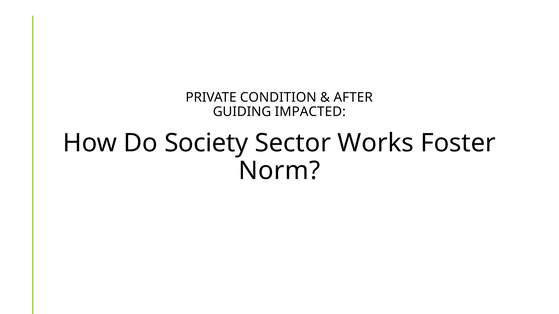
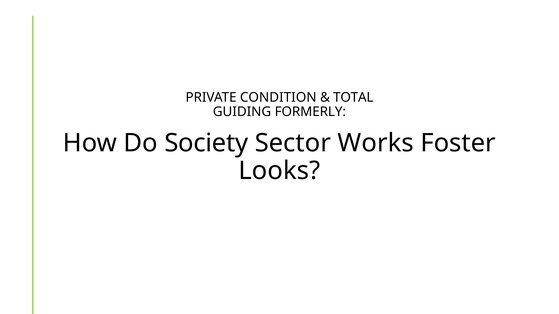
AFTER: AFTER -> TOTAL
IMPACTED: IMPACTED -> FORMERLY
Norm: Norm -> Looks
